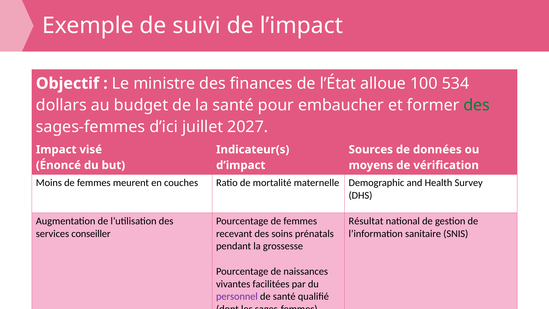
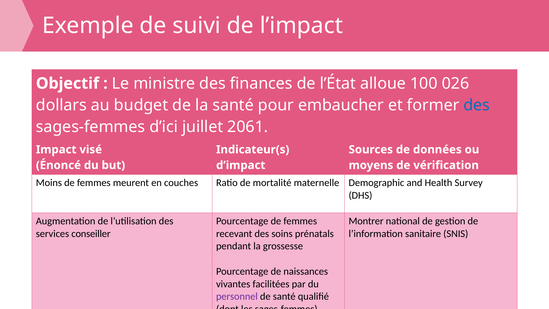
534: 534 -> 026
des at (477, 105) colour: green -> blue
2027: 2027 -> 2061
Résultat: Résultat -> Montrer
